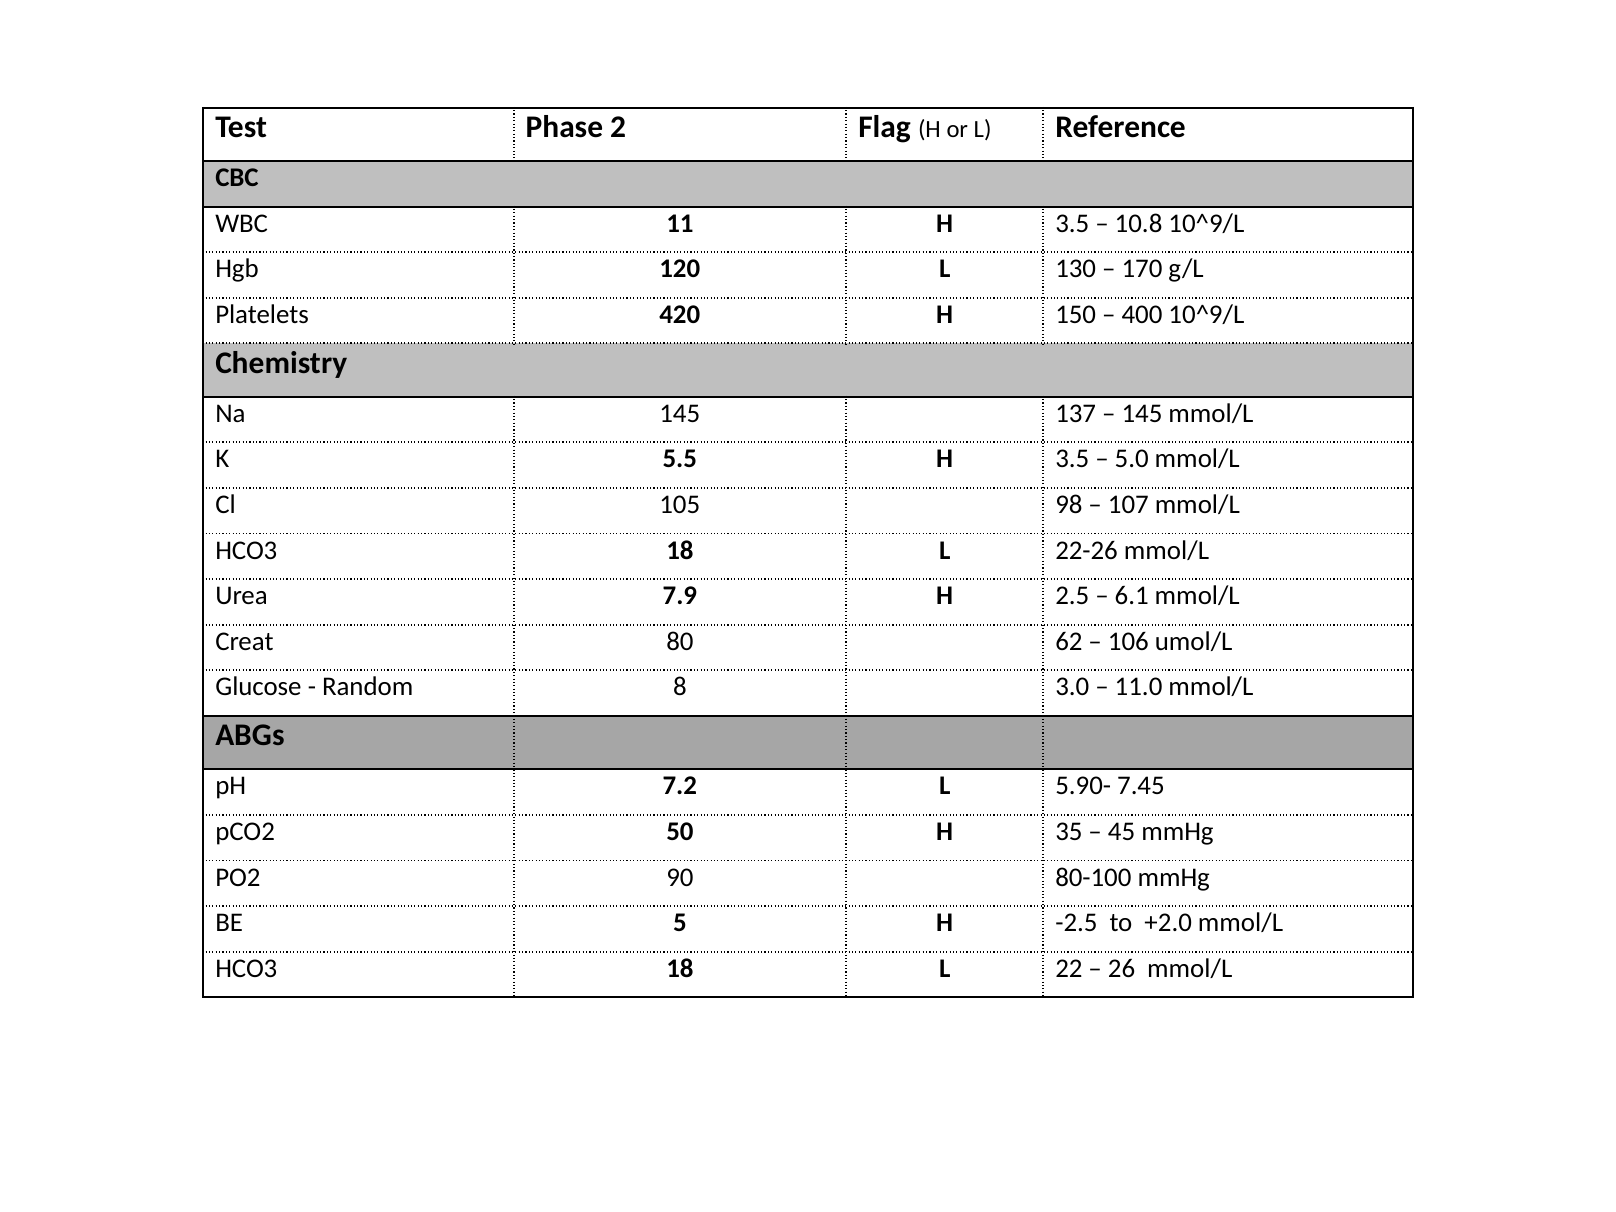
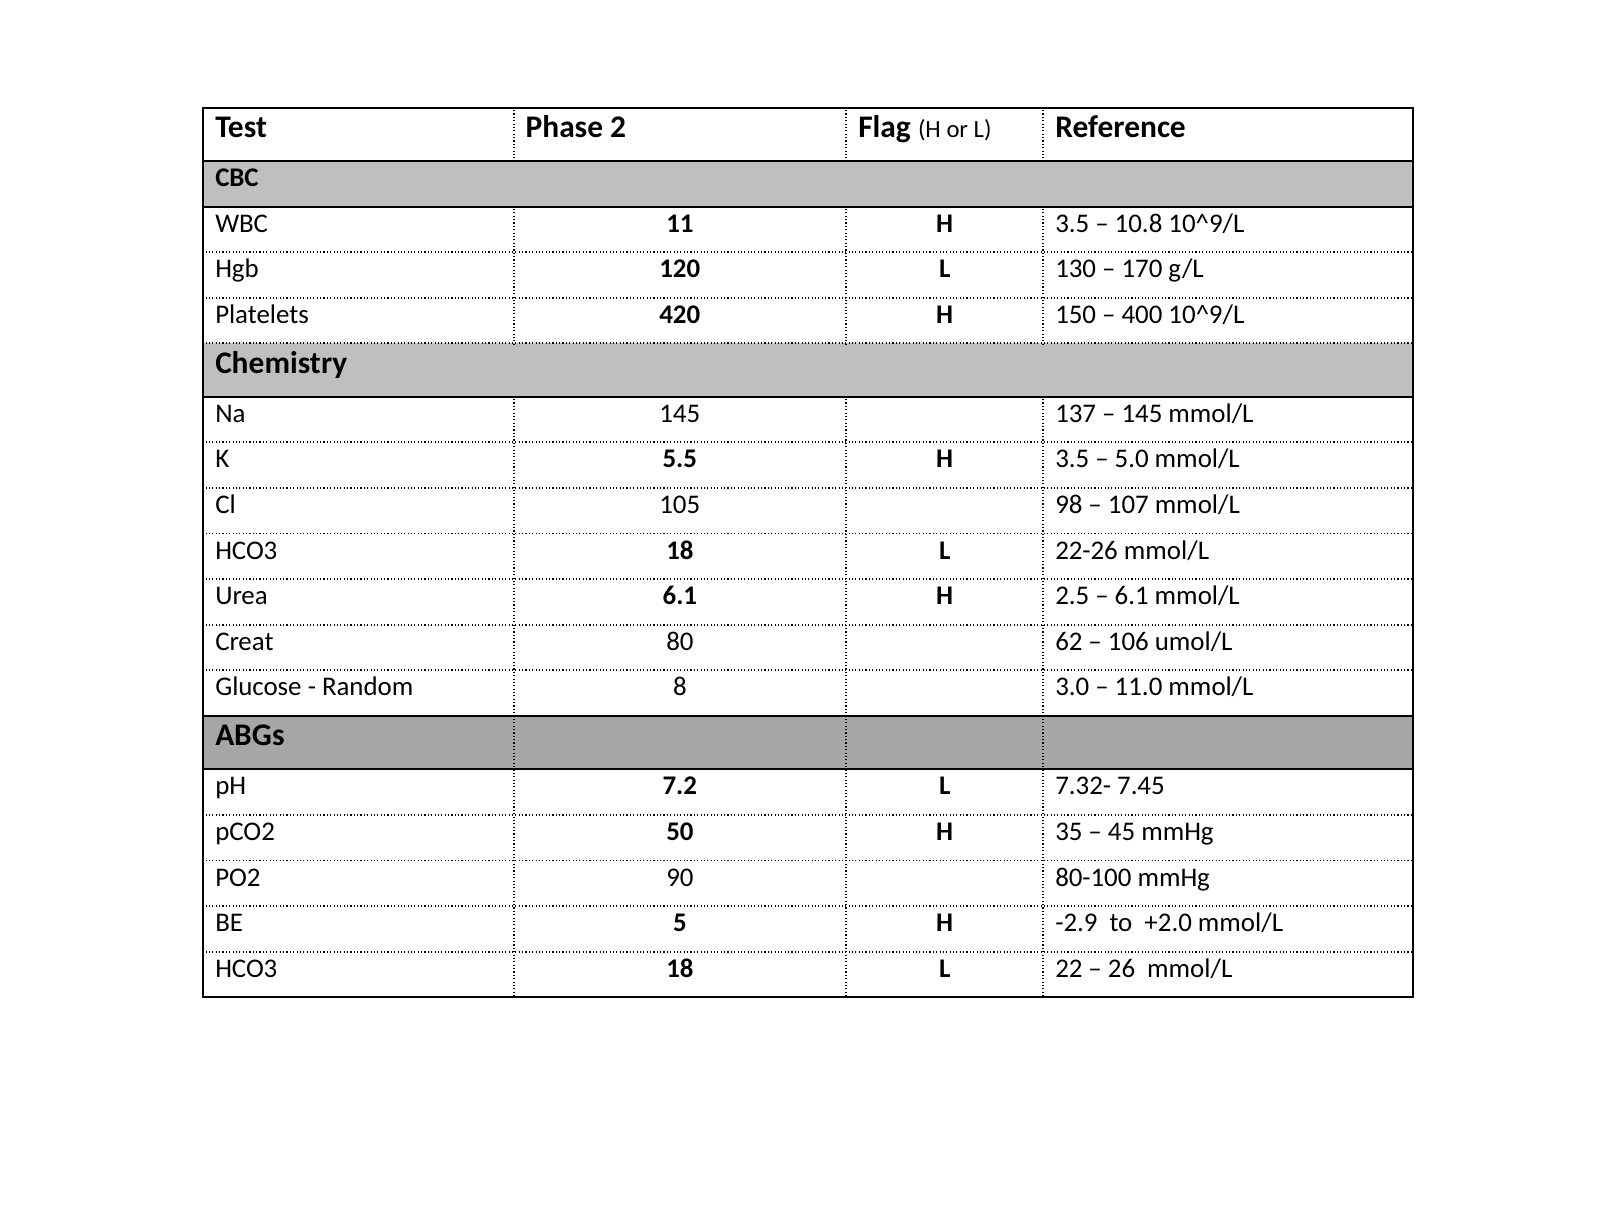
Urea 7.9: 7.9 -> 6.1
5.90-: 5.90- -> 7.32-
-2.5: -2.5 -> -2.9
